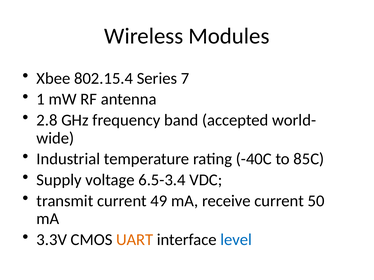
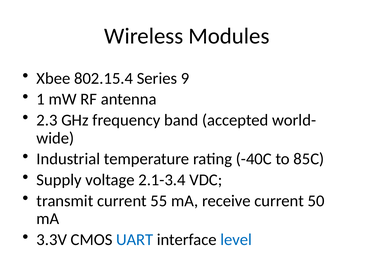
7: 7 -> 9
2.8: 2.8 -> 2.3
6.5-3.4: 6.5-3.4 -> 2.1-3.4
49: 49 -> 55
UART colour: orange -> blue
